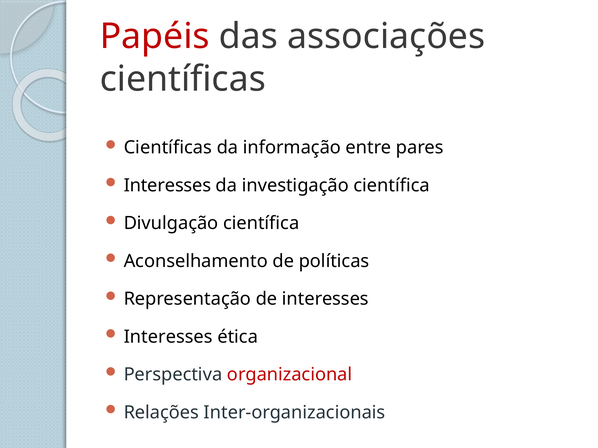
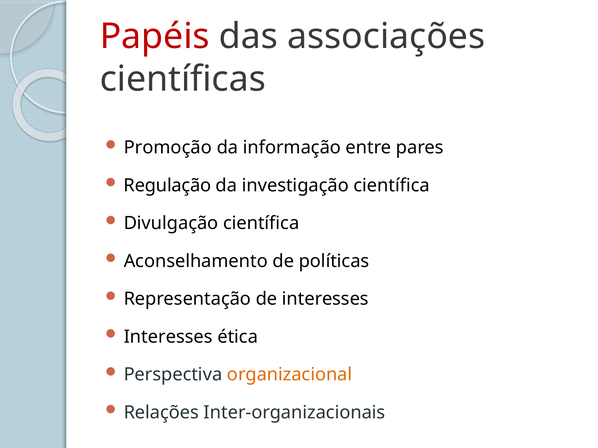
Científicas at (168, 148): Científicas -> Promoção
Interesses at (167, 186): Interesses -> Regulação
organizacional colour: red -> orange
